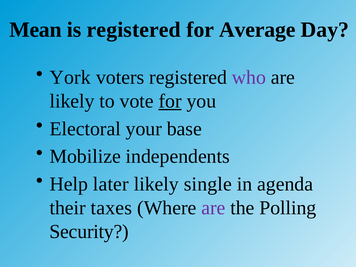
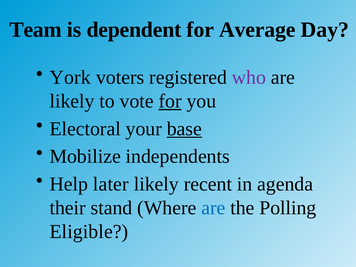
Mean: Mean -> Team
is registered: registered -> dependent
base underline: none -> present
single: single -> recent
taxes: taxes -> stand
are at (213, 208) colour: purple -> blue
Security: Security -> Eligible
